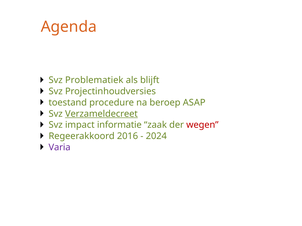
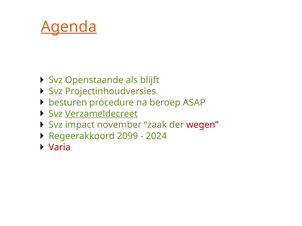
Agenda underline: none -> present
Problematiek: Problematiek -> Openstaande
toestand: toestand -> besturen
informatie: informatie -> november
2016: 2016 -> 2099
Varia colour: purple -> red
